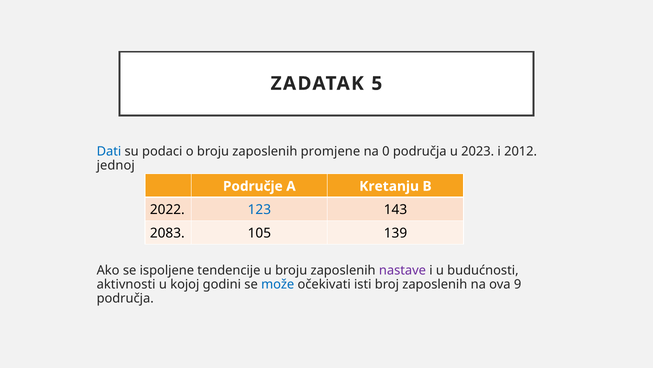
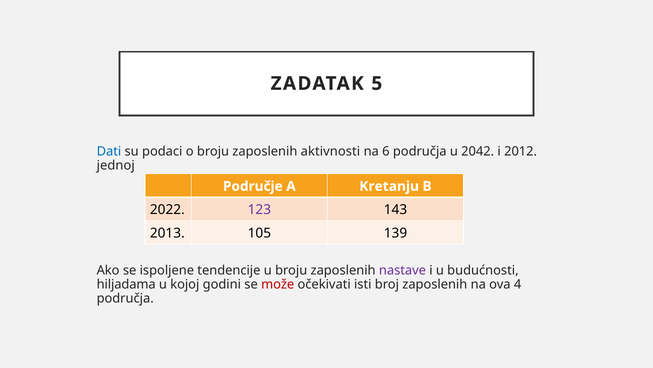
promjene: promjene -> aktivnosti
0: 0 -> 6
2023: 2023 -> 2042
123 colour: blue -> purple
2083: 2083 -> 2013
aktivnosti: aktivnosti -> hiljadama
može colour: blue -> red
9: 9 -> 4
